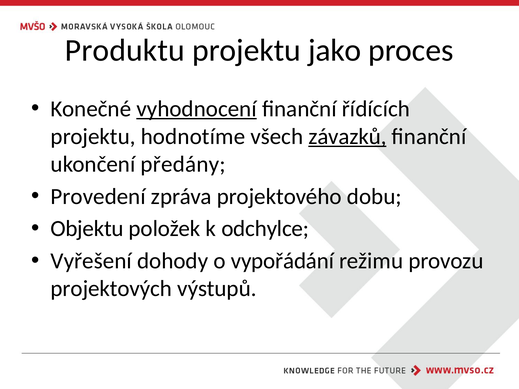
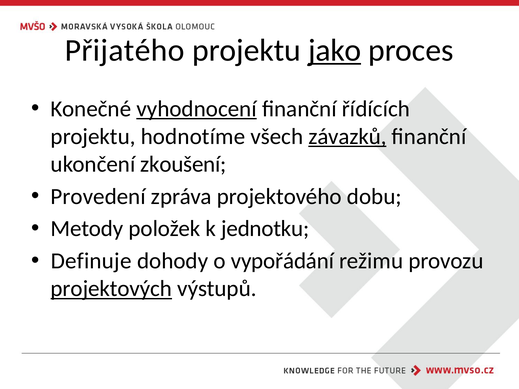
Produktu: Produktu -> Přijatého
jako underline: none -> present
předány: předány -> zkoušení
Objektu: Objektu -> Metody
odchylce: odchylce -> jednotku
Vyřešení: Vyřešení -> Definuje
projektových underline: none -> present
